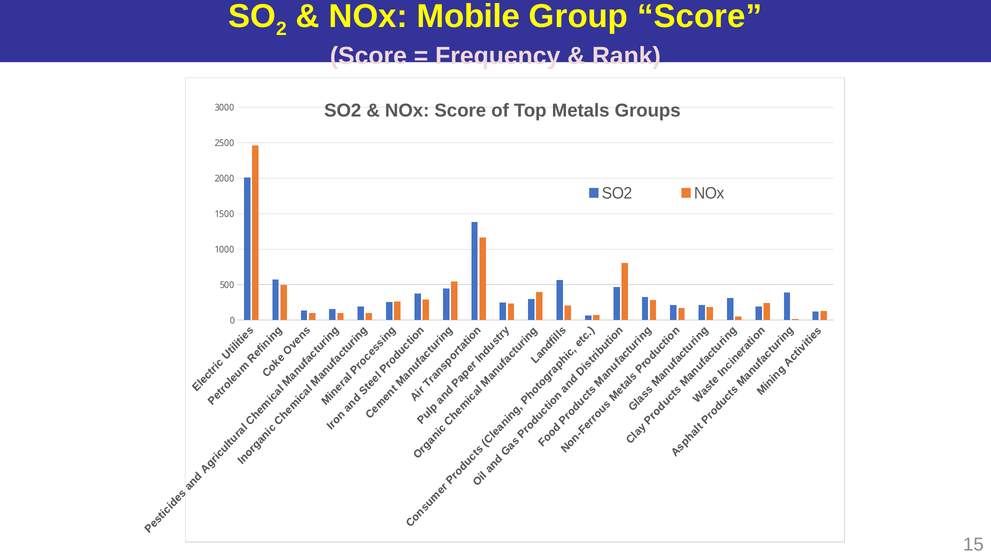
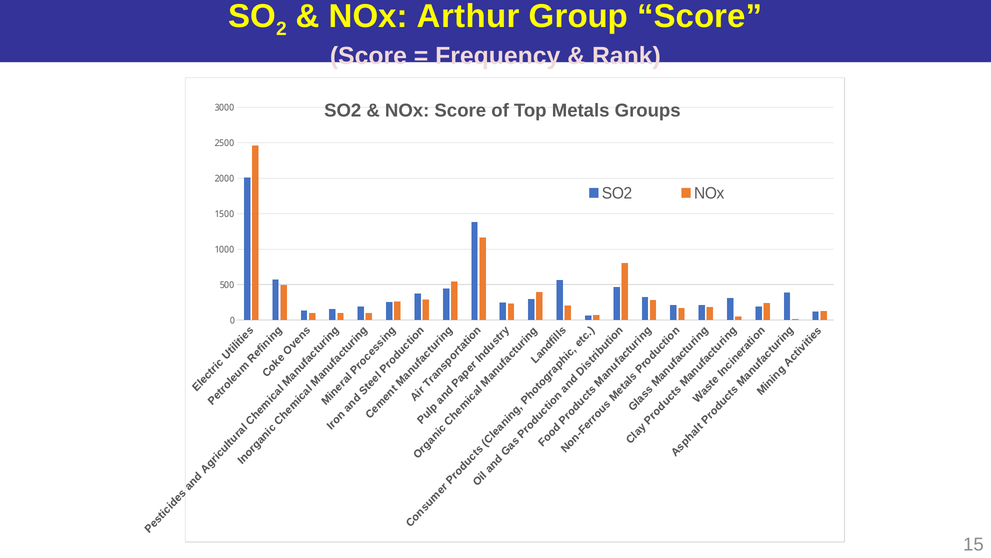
Mobile: Mobile -> Arthur
